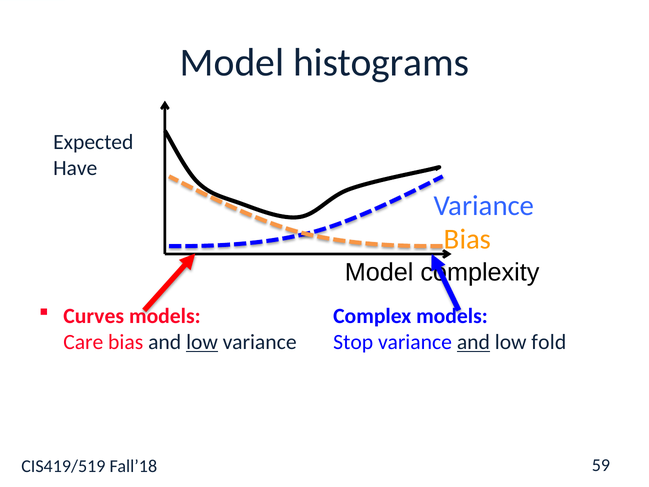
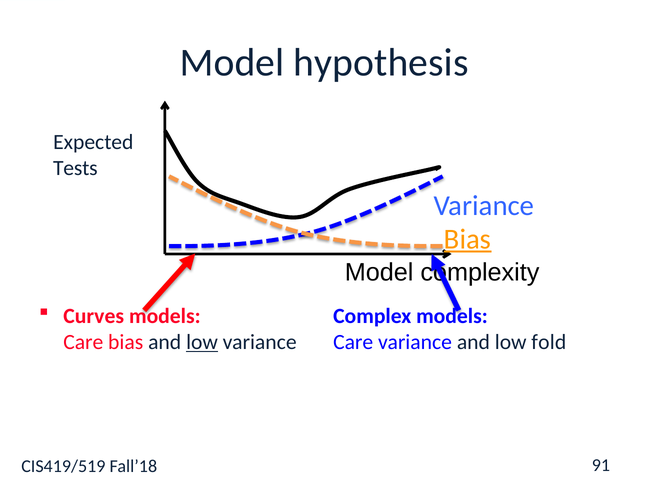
histograms: histograms -> hypothesis
Have: Have -> Tests
Bias at (468, 239) underline: none -> present
Stop at (353, 342): Stop -> Care
and at (473, 342) underline: present -> none
59: 59 -> 91
